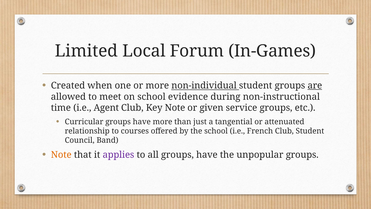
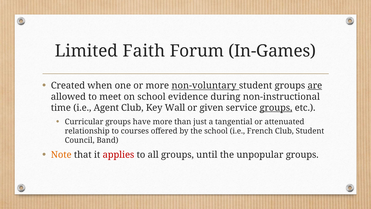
Local: Local -> Faith
non-individual: non-individual -> non-voluntary
Key Note: Note -> Wall
groups at (276, 108) underline: none -> present
applies colour: purple -> red
all groups have: have -> until
